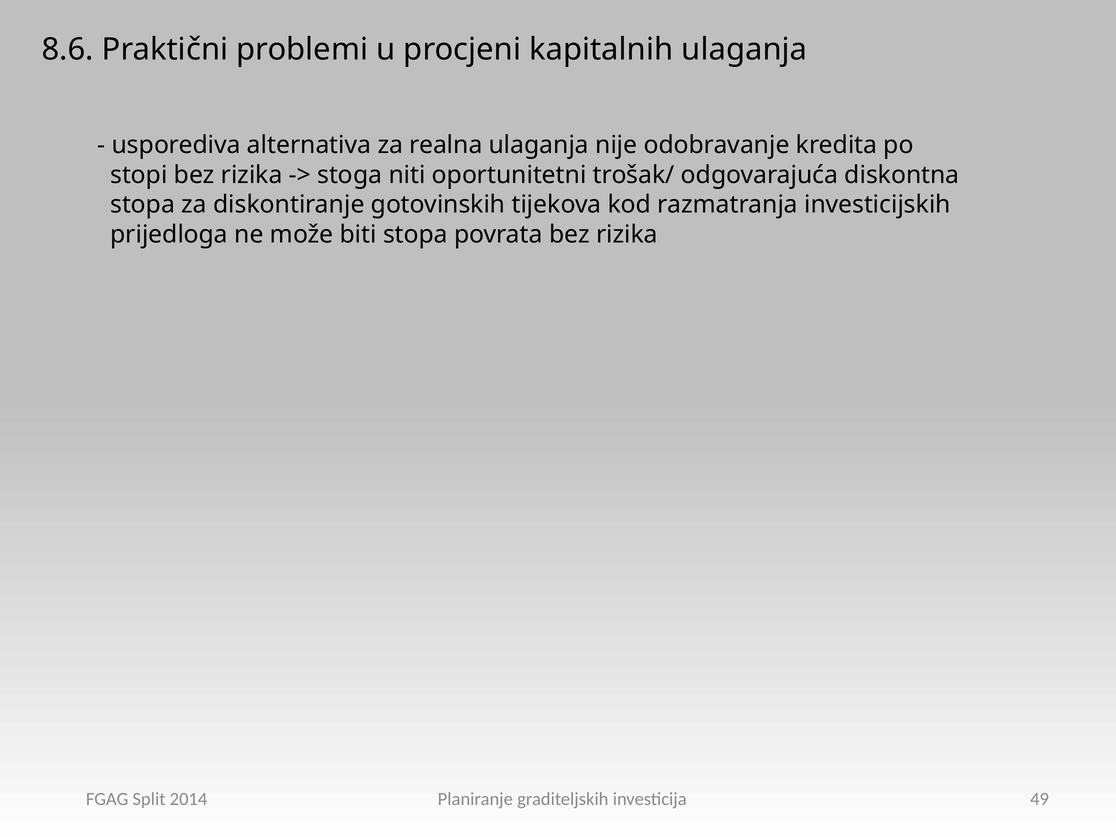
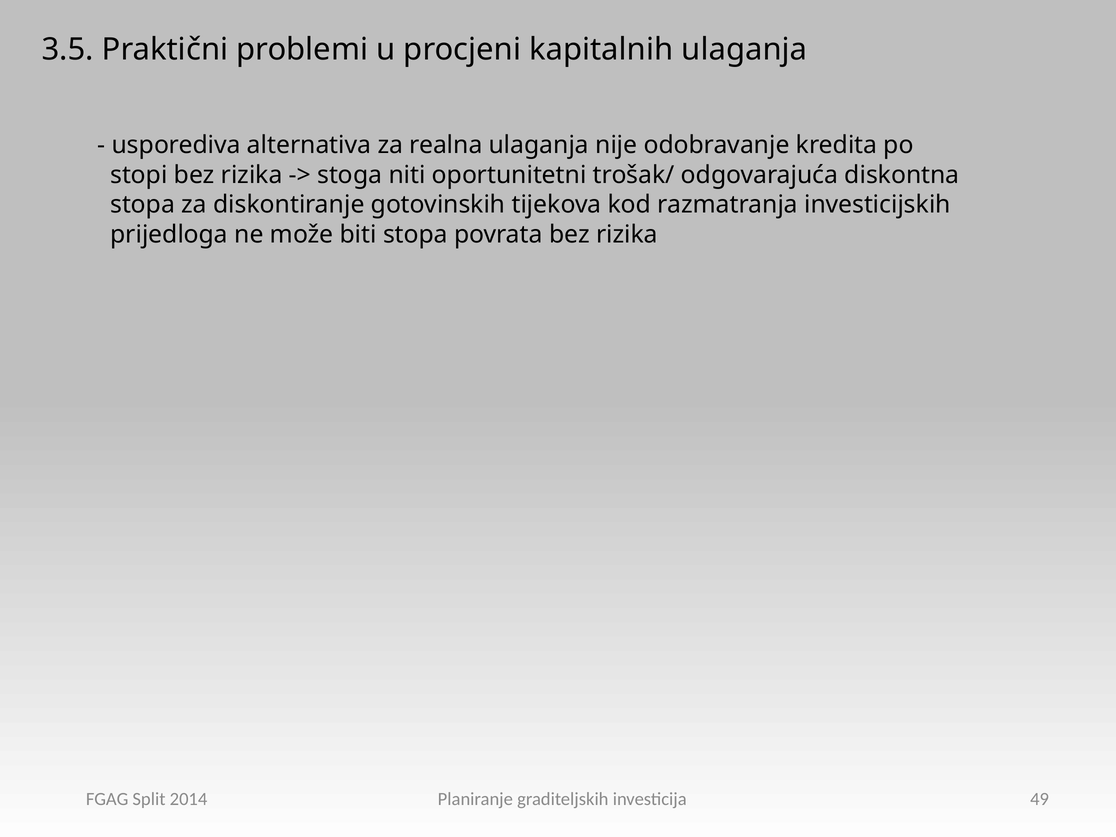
8.6: 8.6 -> 3.5
